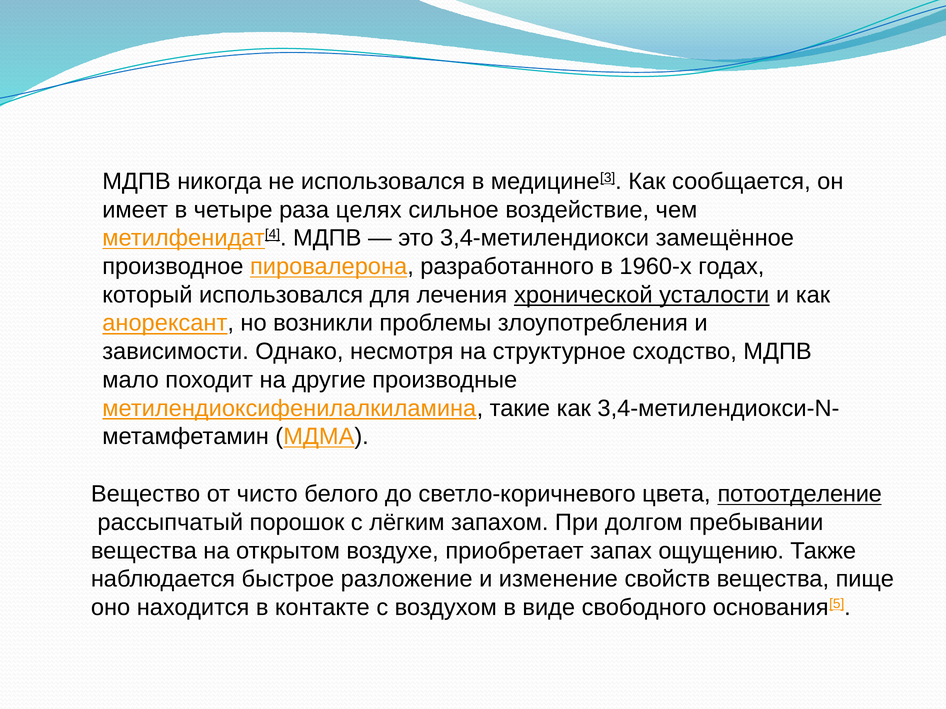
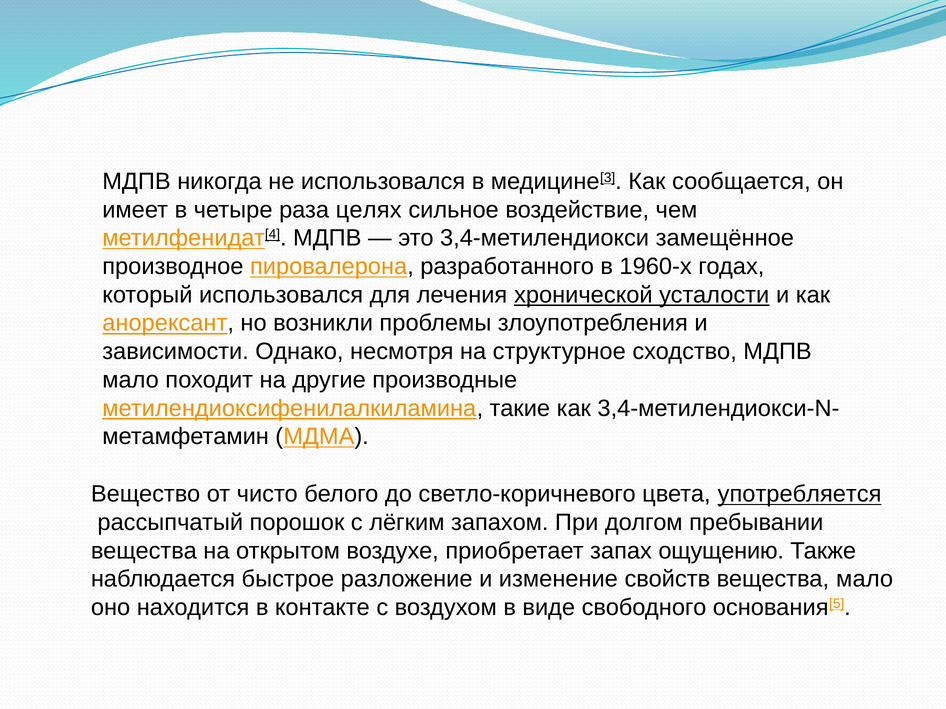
потоотделение: потоотделение -> употребляется
вещества пище: пище -> мало
